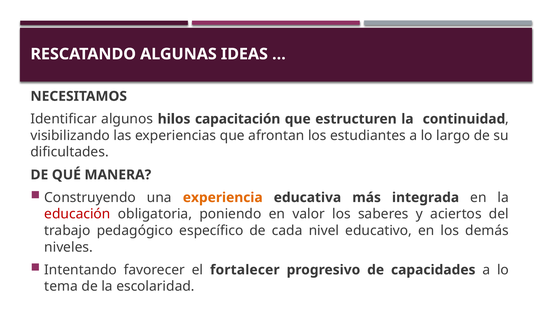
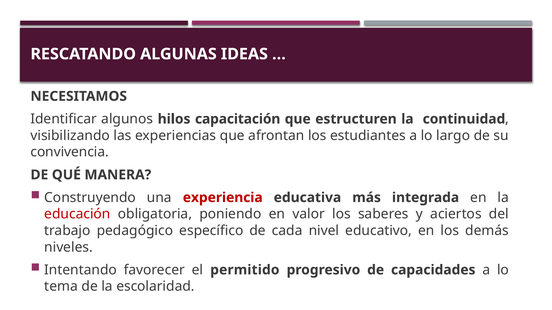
dificultades: dificultades -> convivencia
experiencia colour: orange -> red
fortalecer: fortalecer -> permitido
